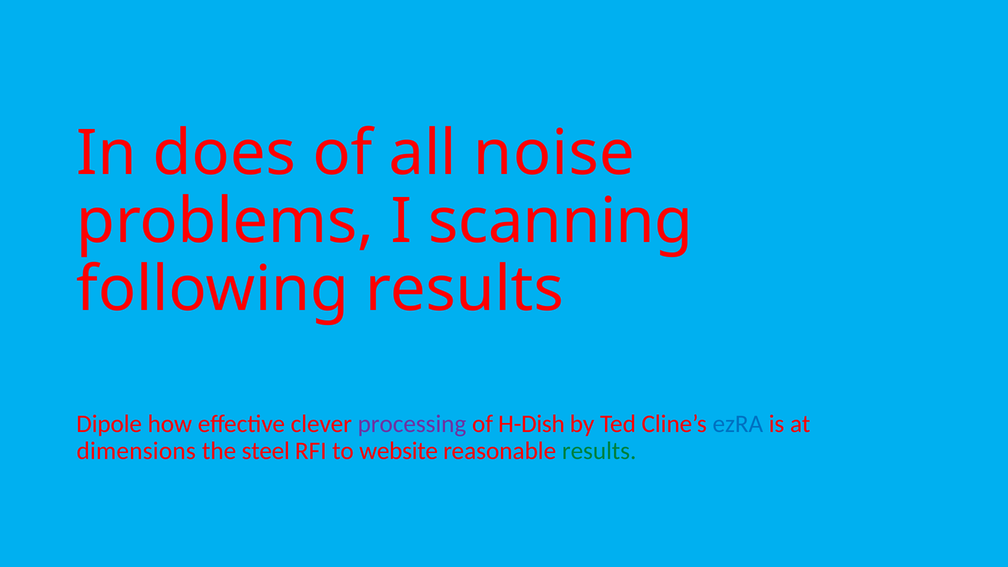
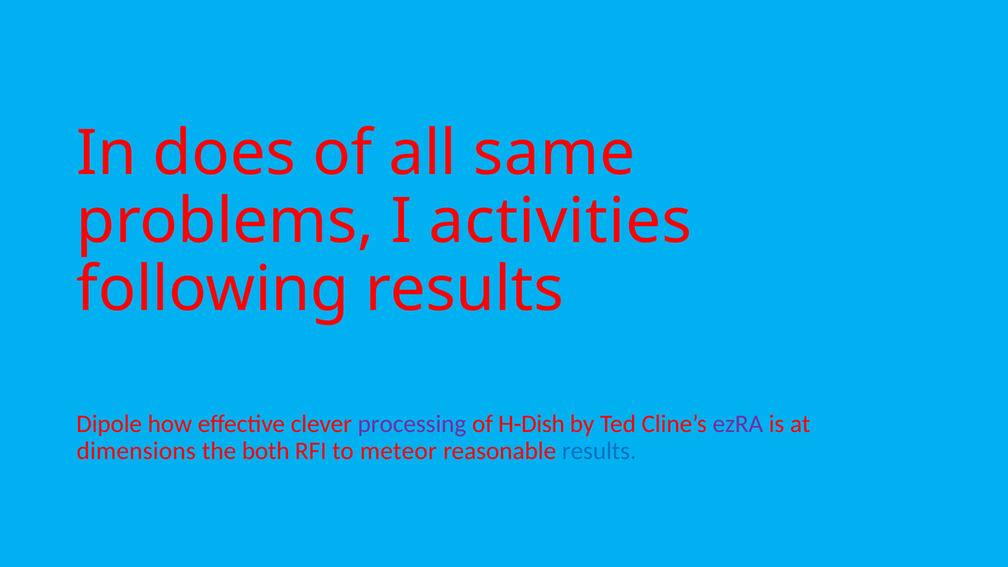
noise: noise -> same
scanning: scanning -> activities
ezRA colour: blue -> purple
steel: steel -> both
website: website -> meteor
results at (599, 451) colour: green -> blue
